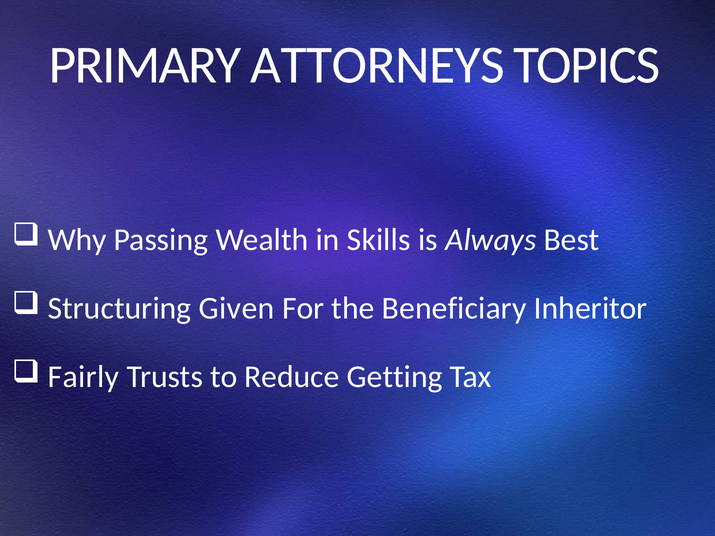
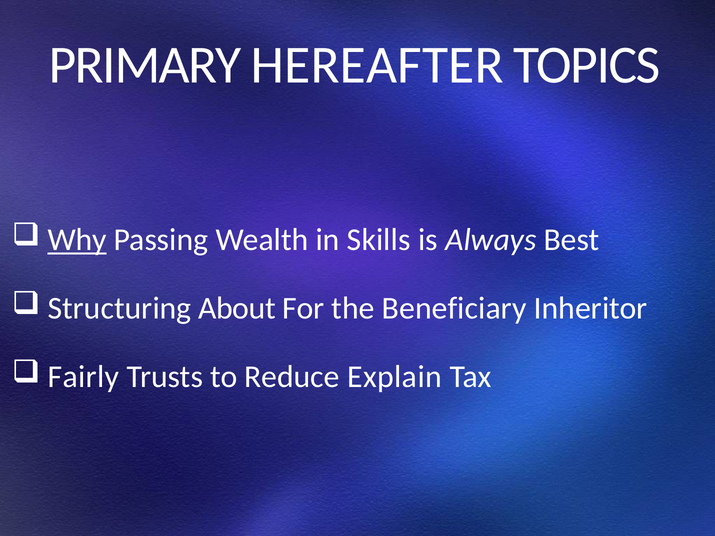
ATTORNEYS: ATTORNEYS -> HEREAFTER
Why underline: none -> present
Given: Given -> About
Getting: Getting -> Explain
